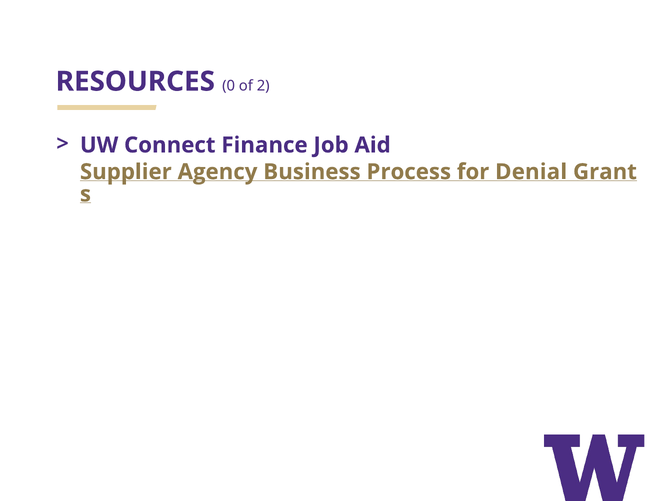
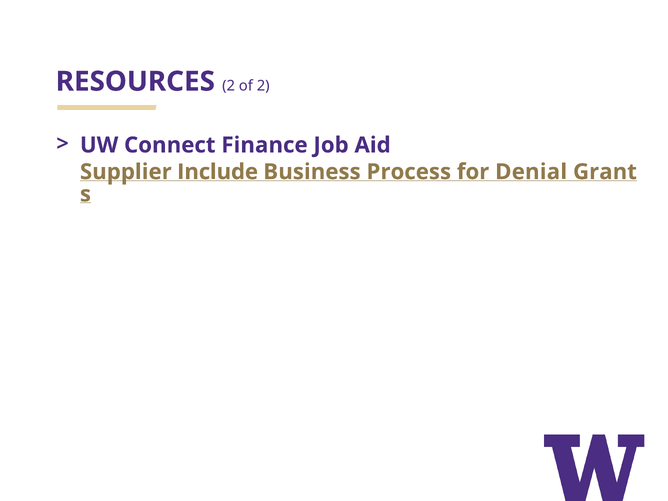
RESOURCES 0: 0 -> 2
Agency: Agency -> Include
